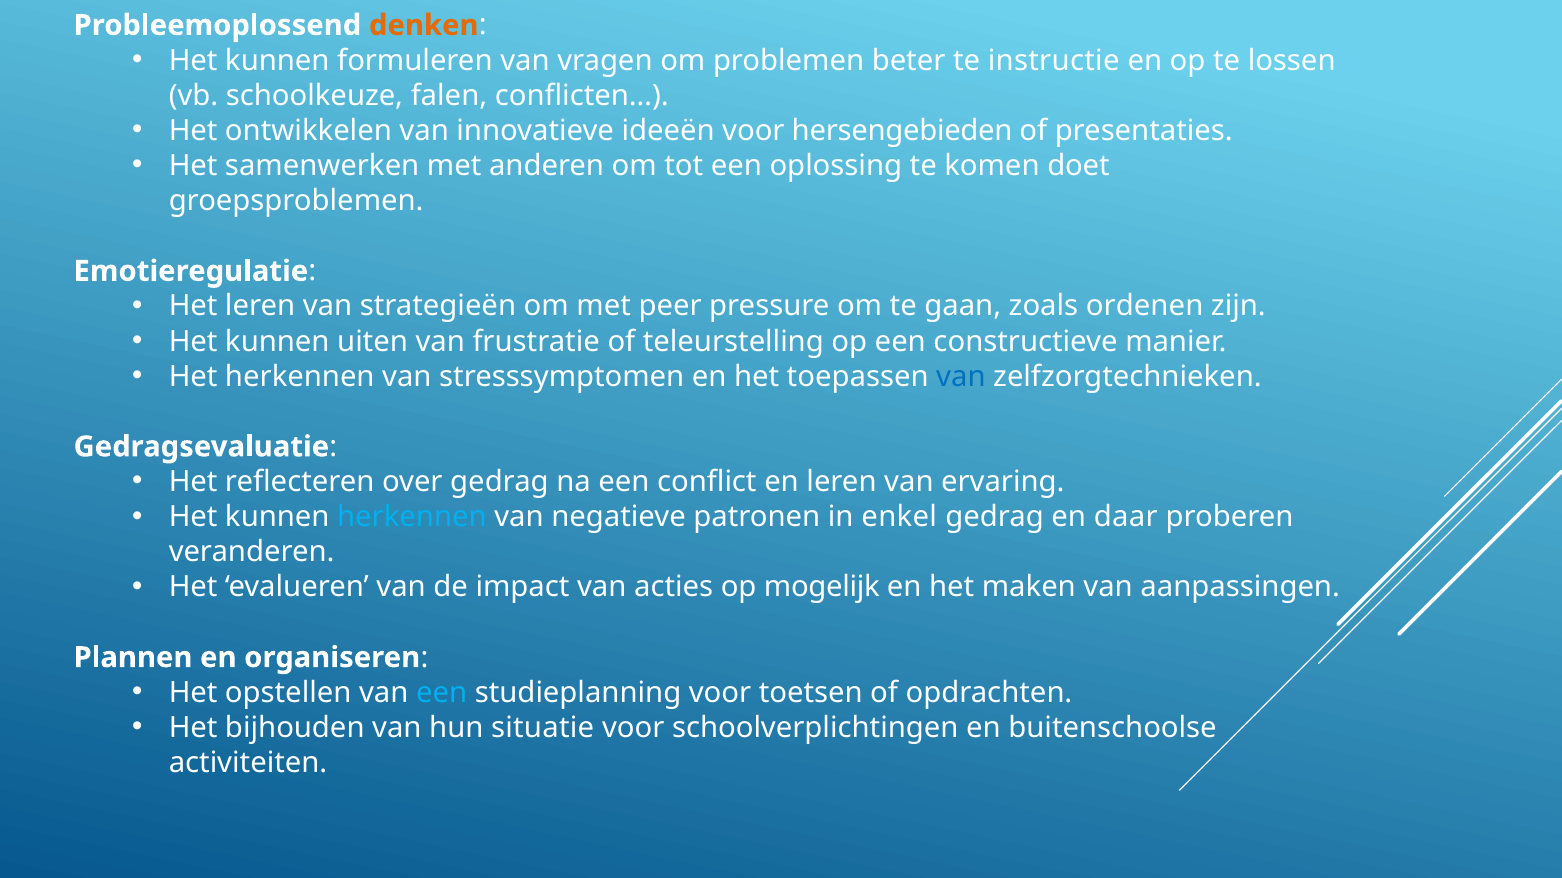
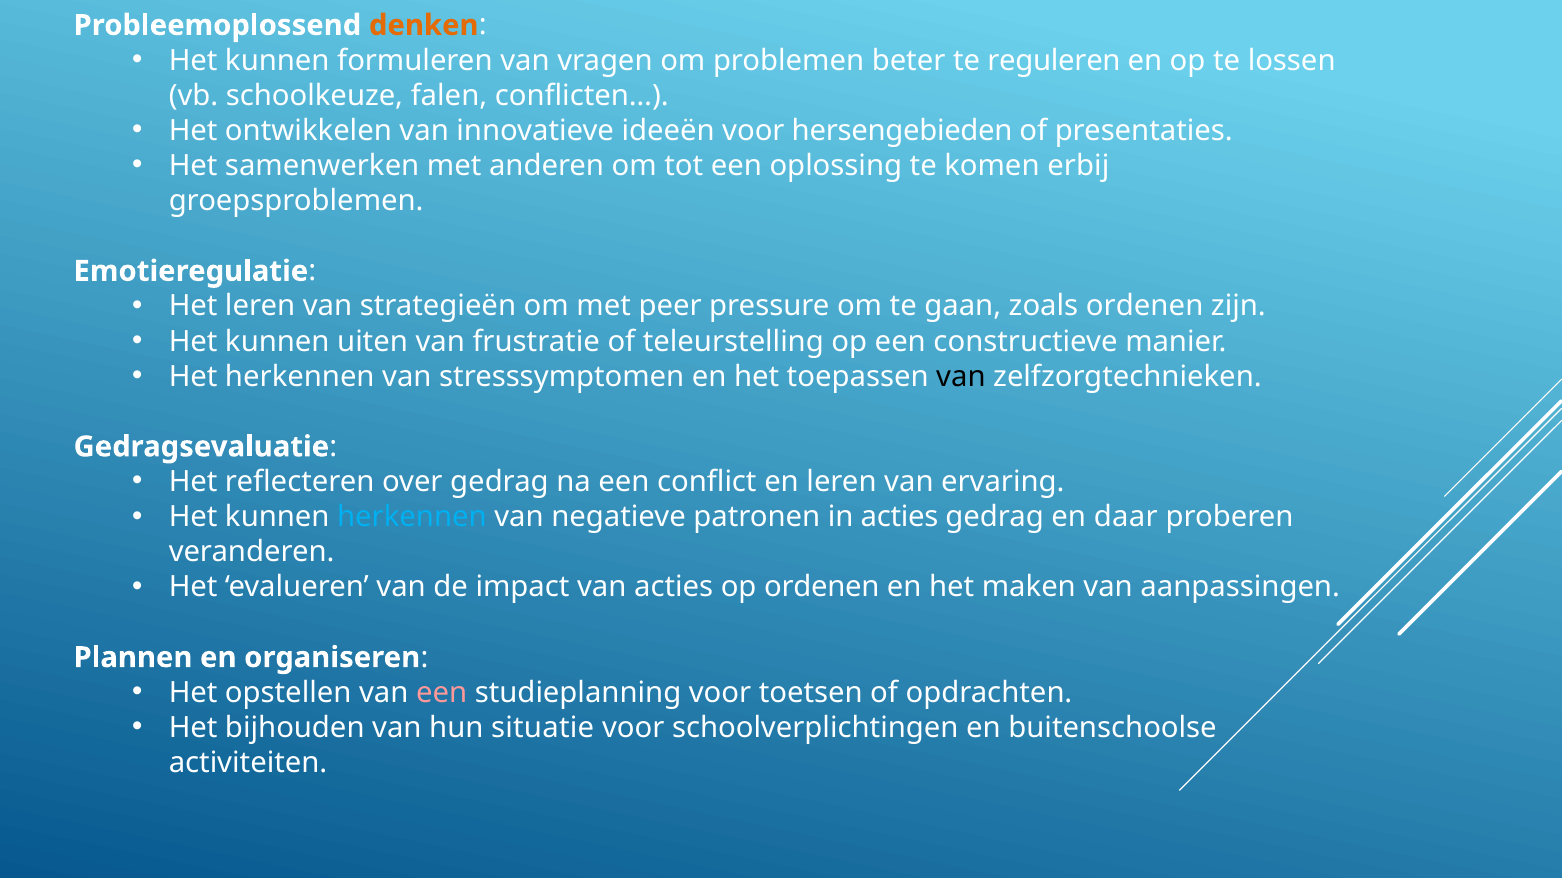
instructie: instructie -> reguleren
doet: doet -> erbij
van at (961, 377) colour: blue -> black
in enkel: enkel -> acties
op mogelijk: mogelijk -> ordenen
een at (442, 693) colour: light blue -> pink
